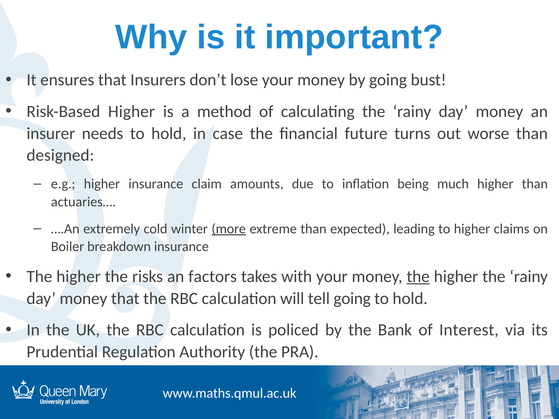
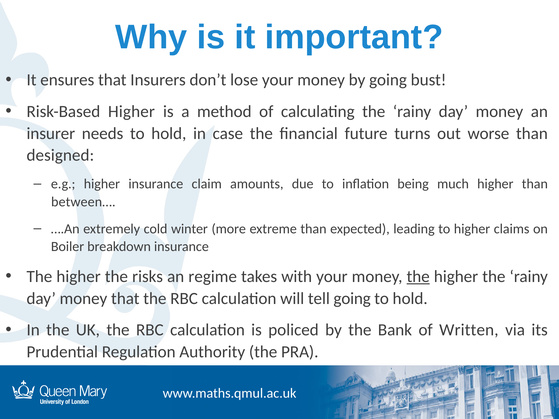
actuaries…: actuaries… -> between…
more underline: present -> none
factors: factors -> regime
Interest: Interest -> Written
